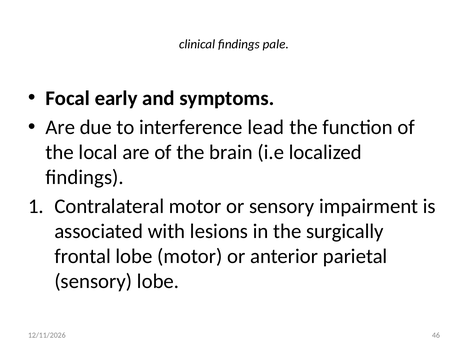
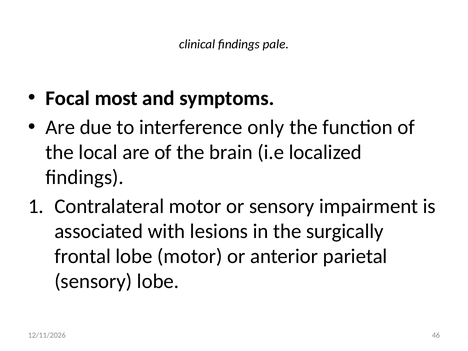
early: early -> most
lead: lead -> only
